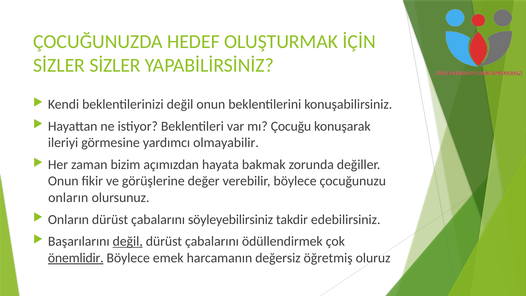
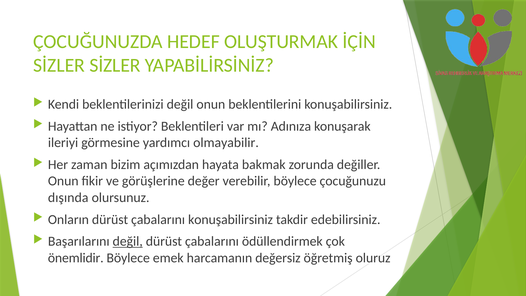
Çocuğu: Çocuğu -> Adınıza
onların at (68, 197): onların -> dışında
çabalarını söyleyebilirsiniz: söyleyebilirsiniz -> konuşabilirsiniz
önemlidir underline: present -> none
